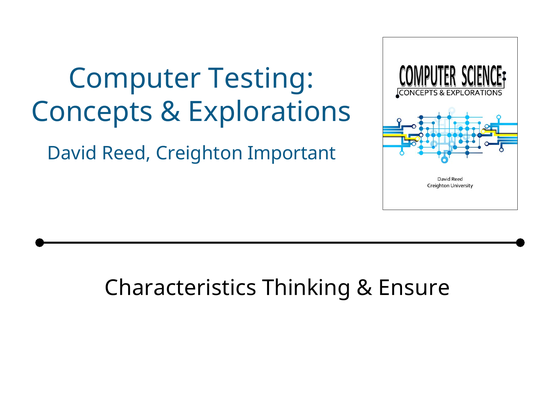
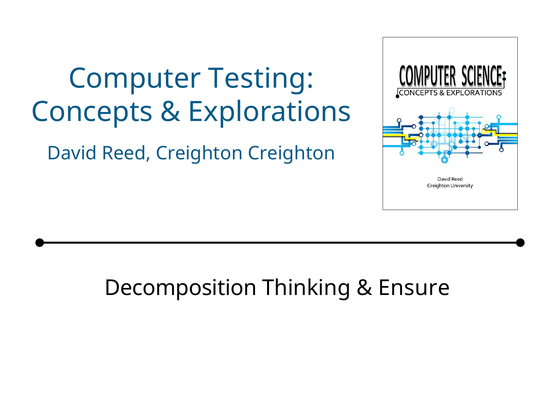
Creighton Important: Important -> Creighton
Characteristics: Characteristics -> Decomposition
